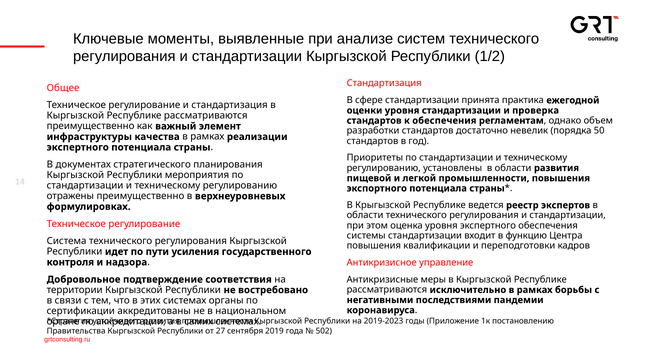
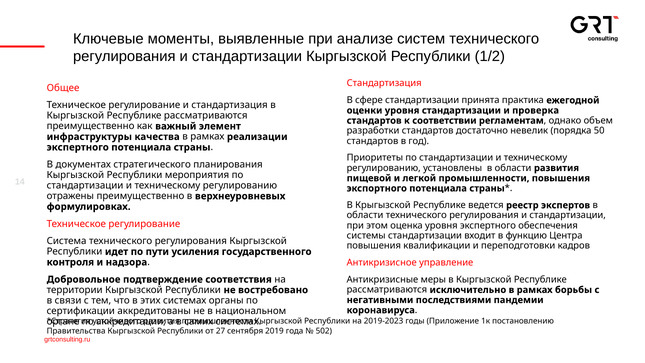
к обеспечения: обеспечения -> соответствии
